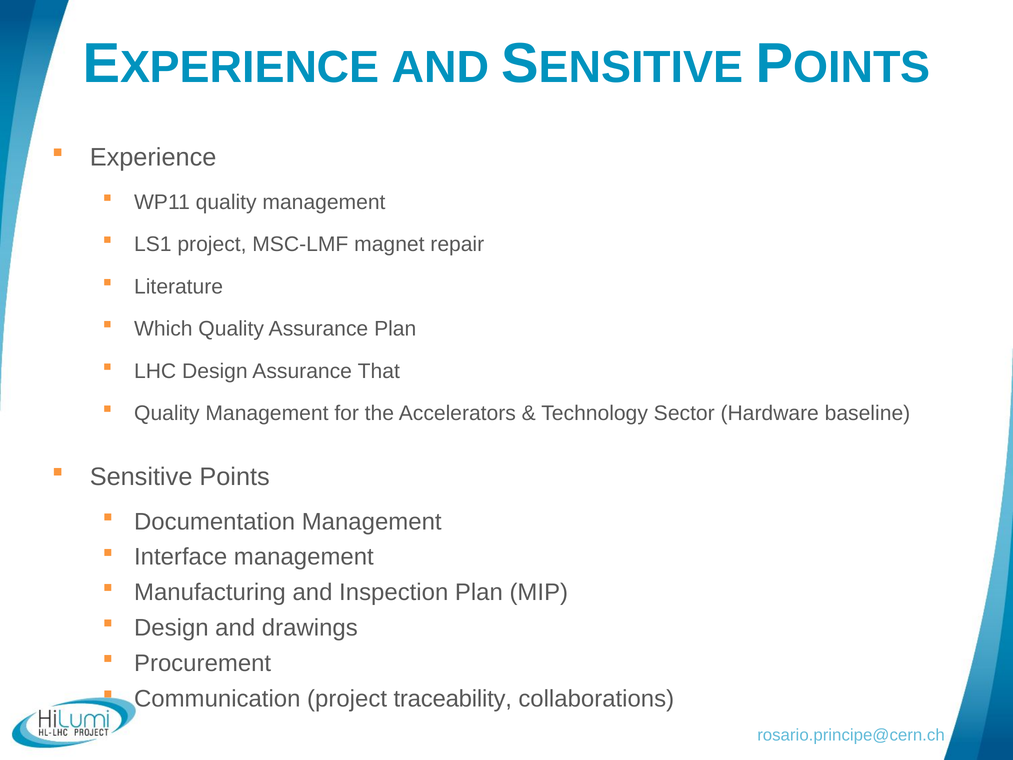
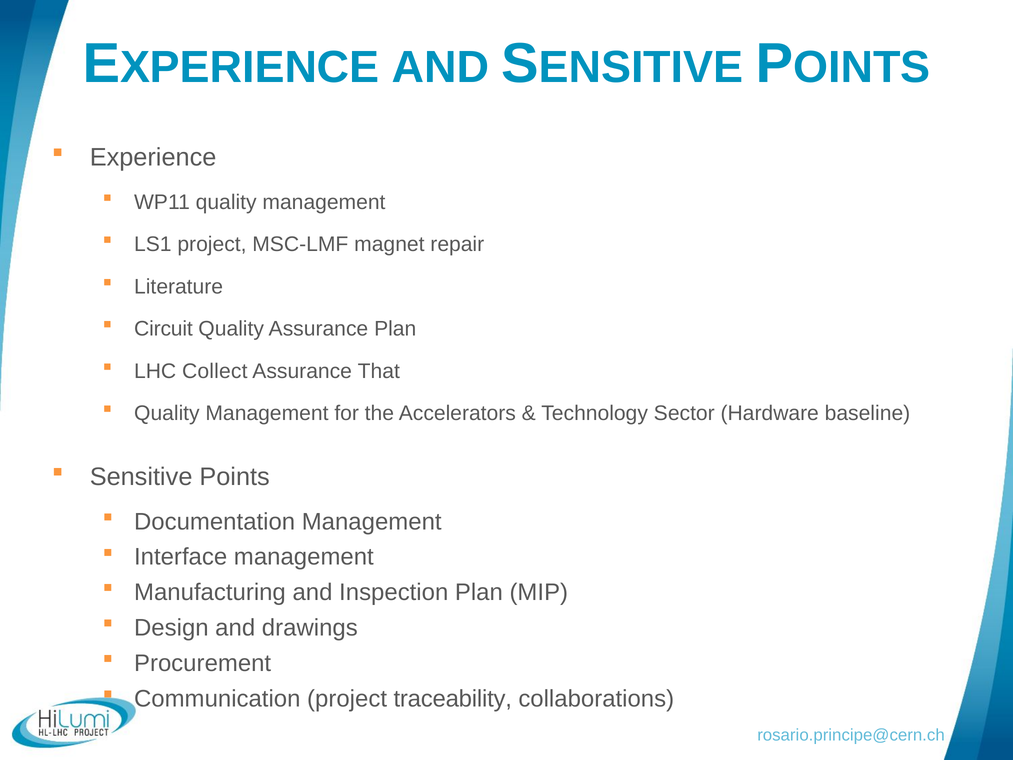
Which: Which -> Circuit
LHC Design: Design -> Collect
